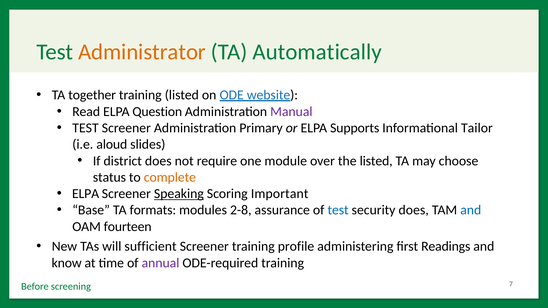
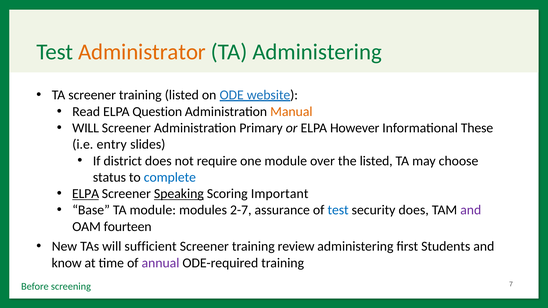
TA Automatically: Automatically -> Administering
TA together: together -> screener
Manual colour: purple -> orange
TEST at (86, 128): TEST -> WILL
Supports: Supports -> However
Tailor: Tailor -> These
aloud: aloud -> entry
complete colour: orange -> blue
ELPA at (86, 194) underline: none -> present
TA formats: formats -> module
2-8: 2-8 -> 2-7
and at (471, 210) colour: blue -> purple
profile: profile -> review
Readings: Readings -> Students
